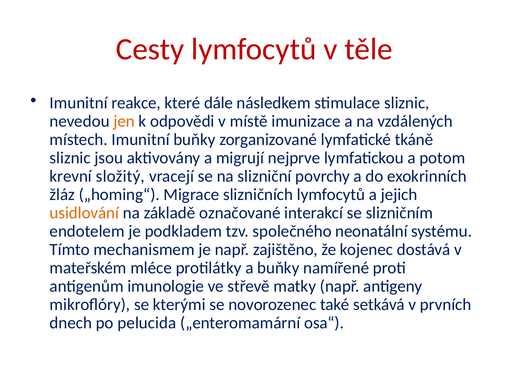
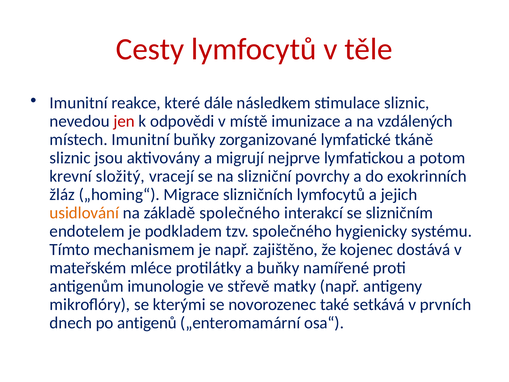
jen colour: orange -> red
základě označované: označované -> společného
neonatální: neonatální -> hygienicky
pelucida: pelucida -> antigenů
